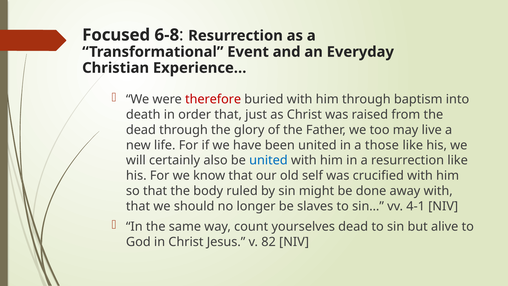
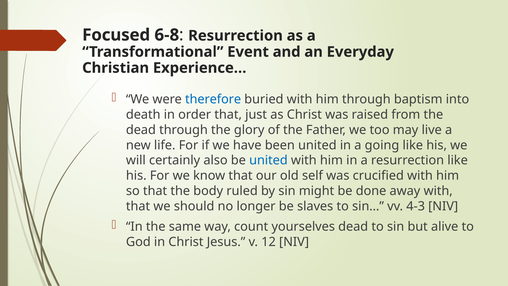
therefore colour: red -> blue
those: those -> going
4-1: 4-1 -> 4-3
82: 82 -> 12
